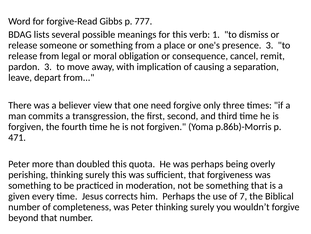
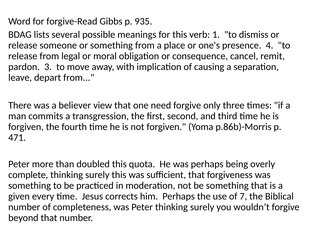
777: 777 -> 935
presence 3: 3 -> 4
perishing: perishing -> complete
